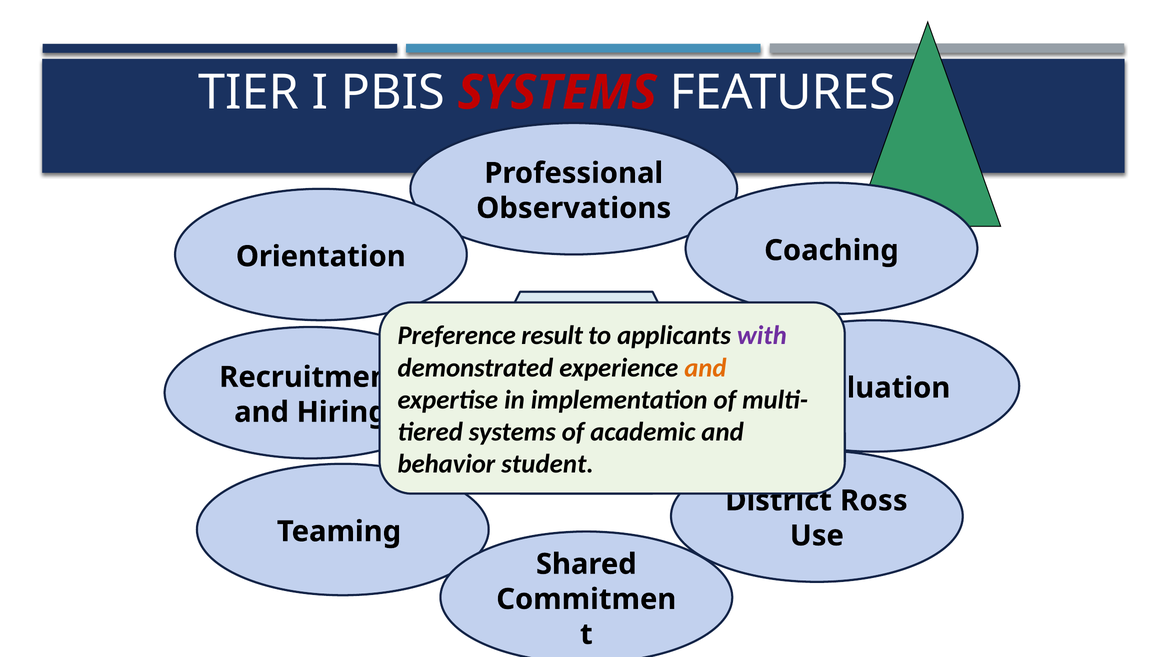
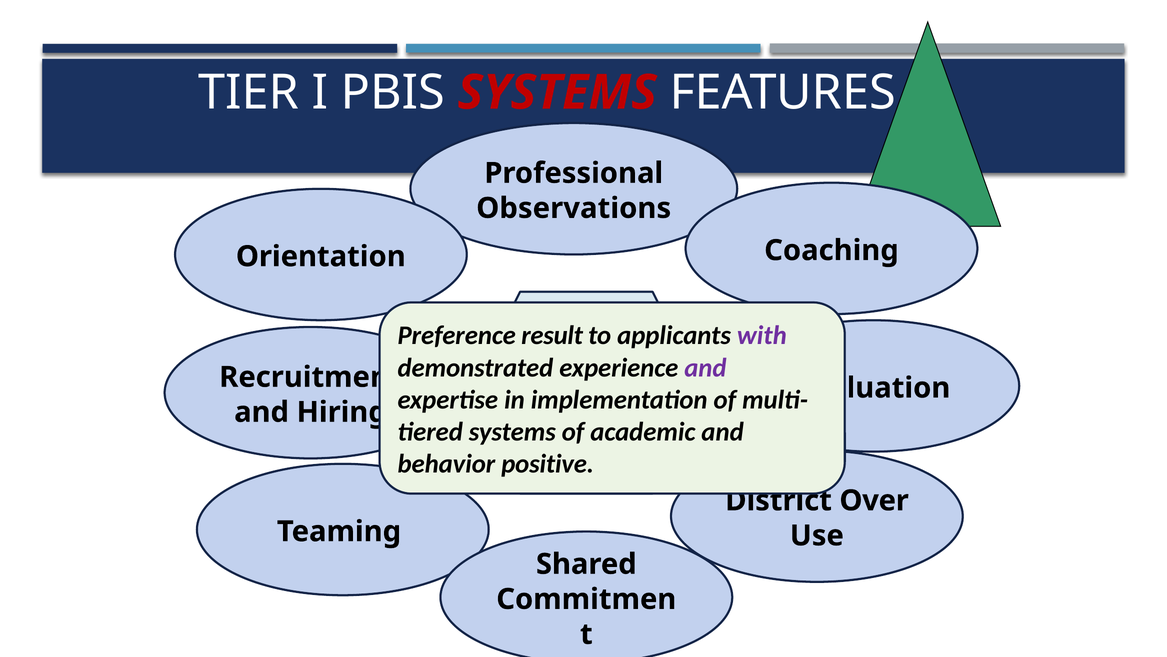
and at (705, 367) colour: orange -> purple
student: student -> positive
Ross: Ross -> Over
